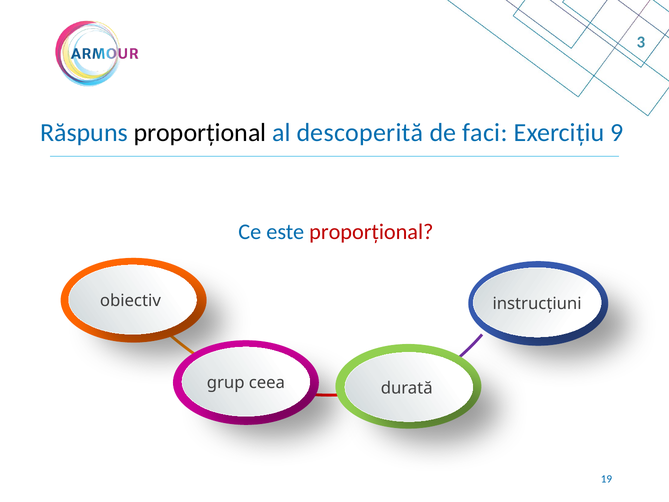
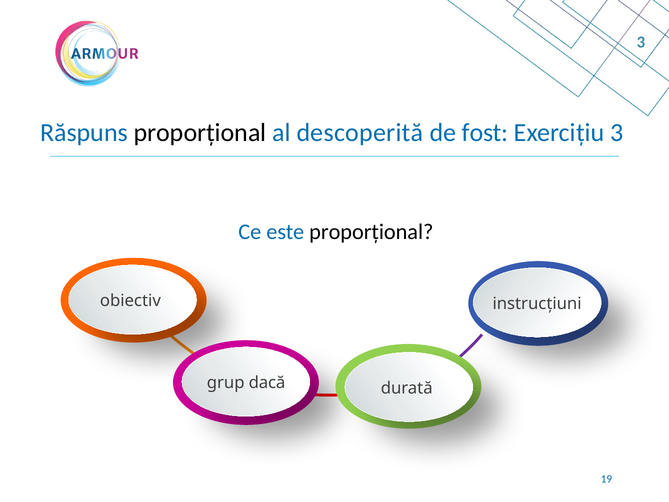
faci: faci -> fost
Exercițiu 9: 9 -> 3
proporțional at (371, 232) colour: red -> black
ceea: ceea -> dacă
